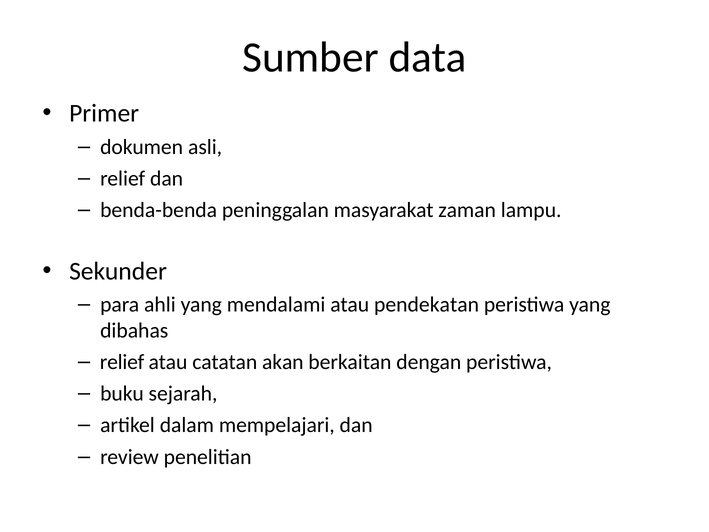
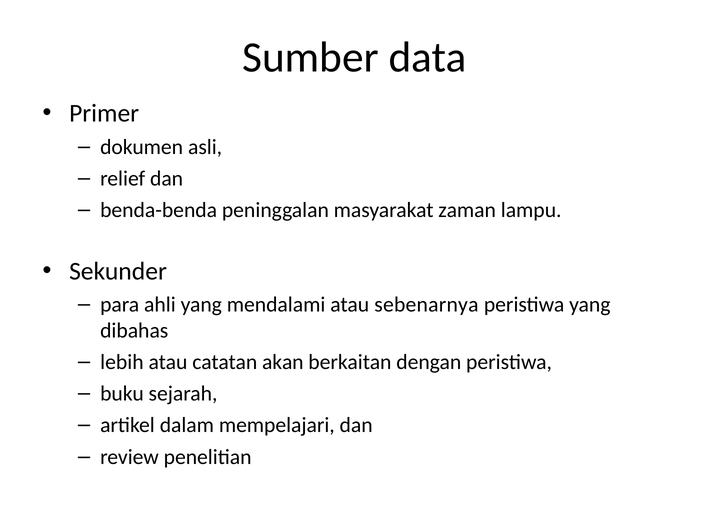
pendekatan: pendekatan -> sebenarnya
relief at (122, 362): relief -> lebih
